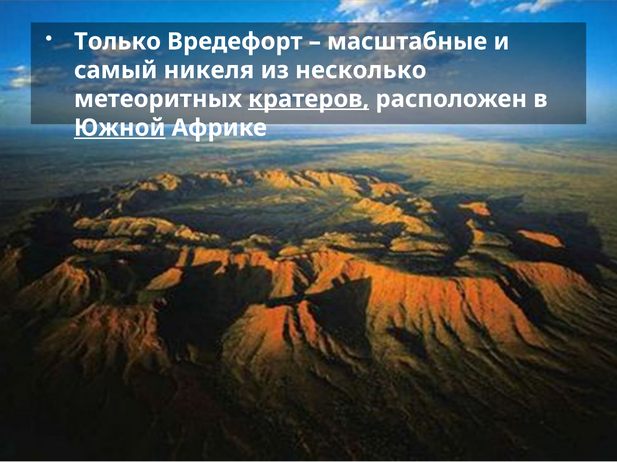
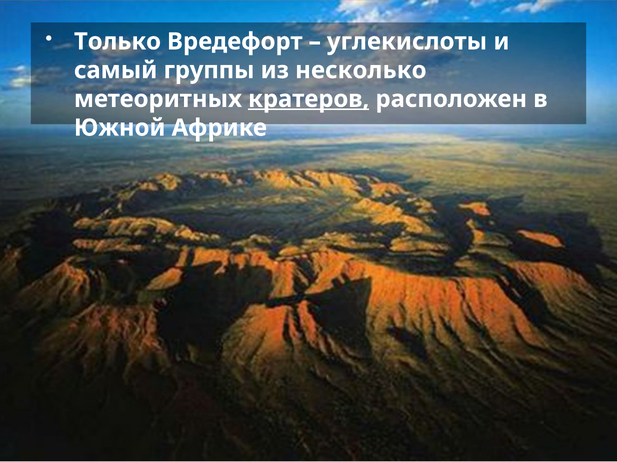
масштабные: масштабные -> углекислоты
никеля: никеля -> группы
Южной underline: present -> none
